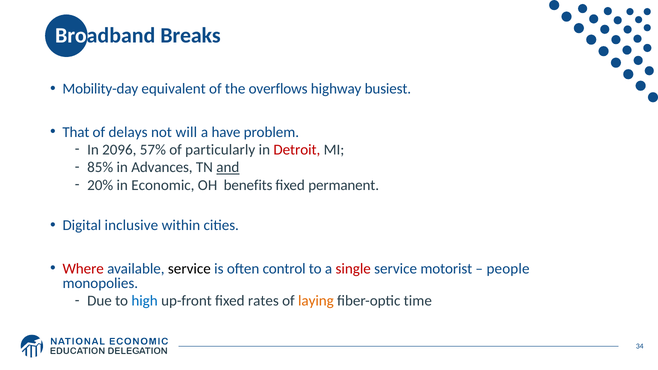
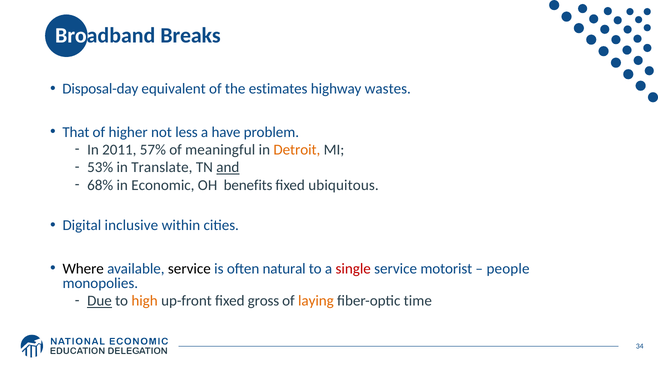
Mobility-day: Mobility-day -> Disposal-day
overflows: overflows -> estimates
busiest: busiest -> wastes
delays: delays -> higher
will: will -> less
2096: 2096 -> 2011
particularly: particularly -> meaningful
Detroit colour: red -> orange
85%: 85% -> 53%
Advances: Advances -> Translate
20%: 20% -> 68%
permanent: permanent -> ubiquitous
Where colour: red -> black
control: control -> natural
Due underline: none -> present
high colour: blue -> orange
rates: rates -> gross
